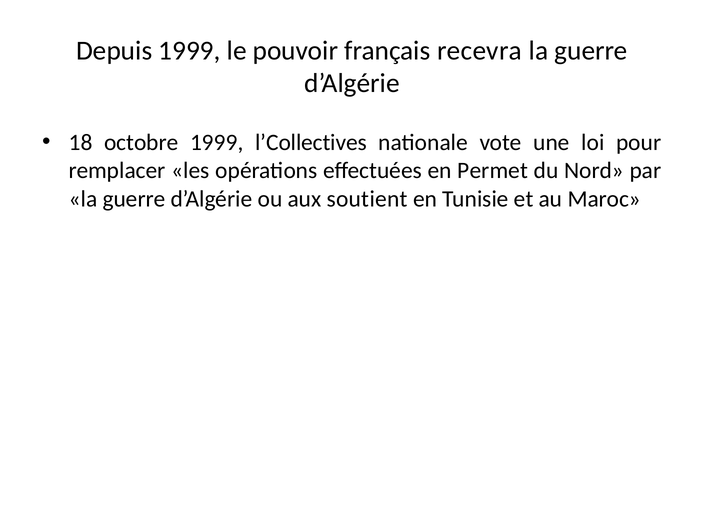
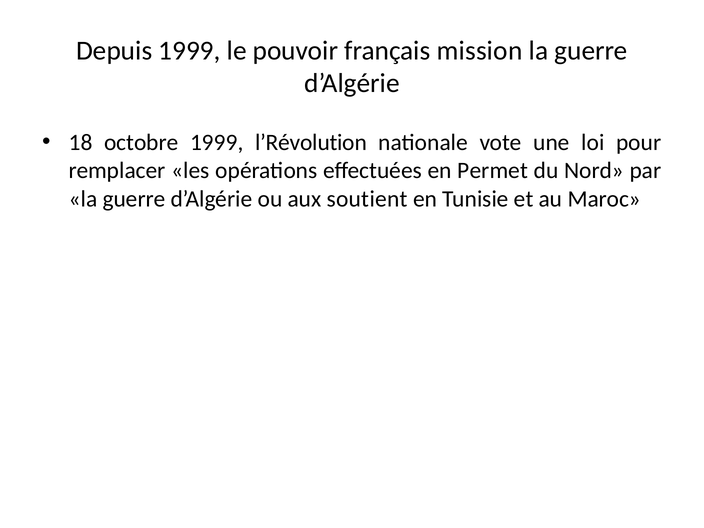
recevra: recevra -> mission
l’Collectives: l’Collectives -> l’Révolution
